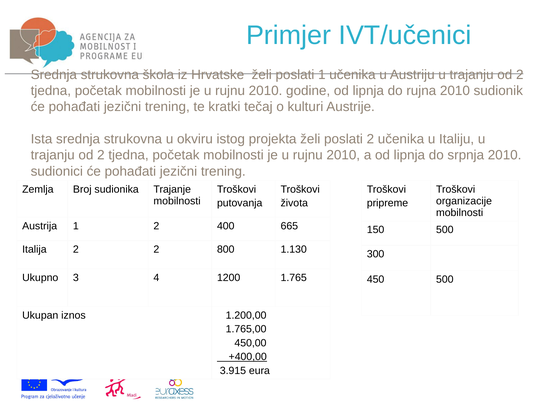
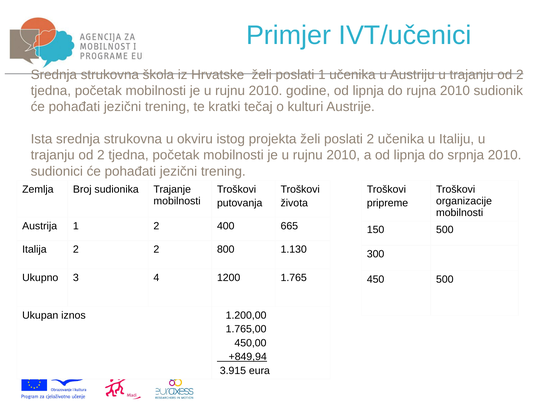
+400,00: +400,00 -> +849,94
